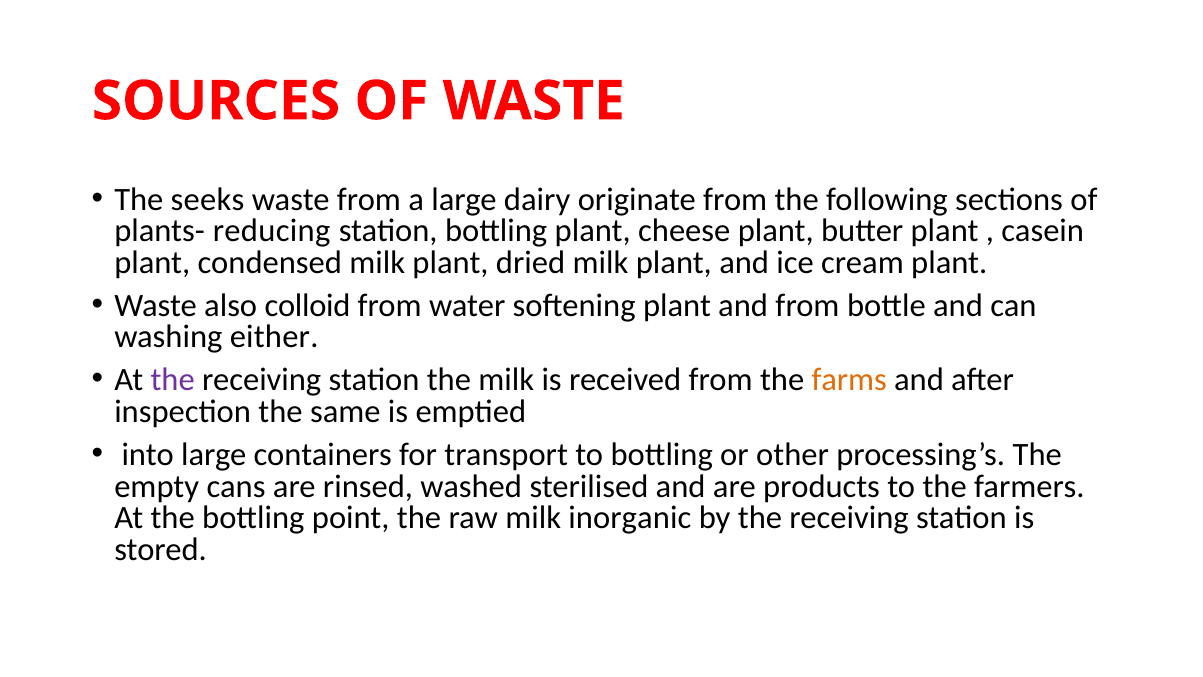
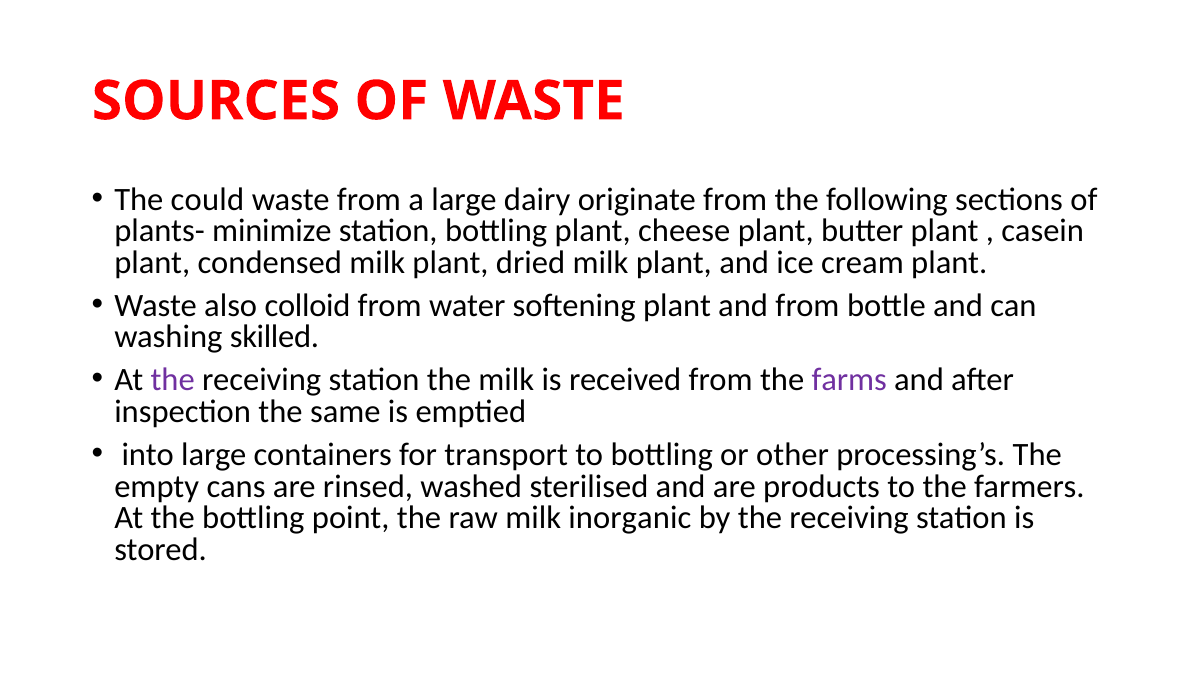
seeks: seeks -> could
reducing: reducing -> minimize
either: either -> skilled
farms colour: orange -> purple
